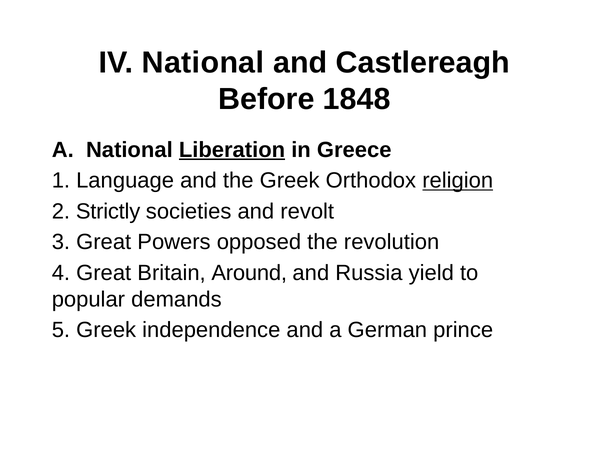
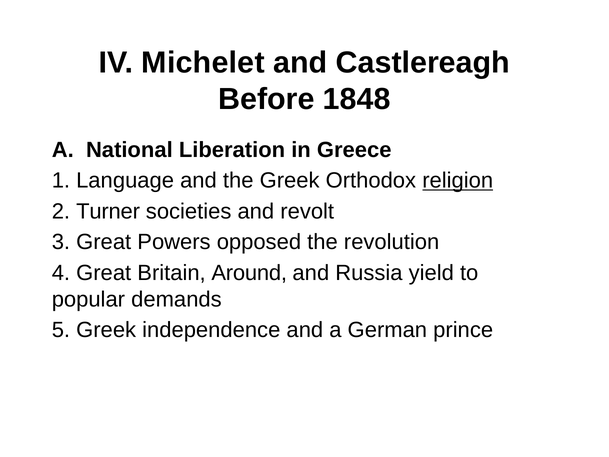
IV National: National -> Michelet
Liberation underline: present -> none
Strictly: Strictly -> Turner
